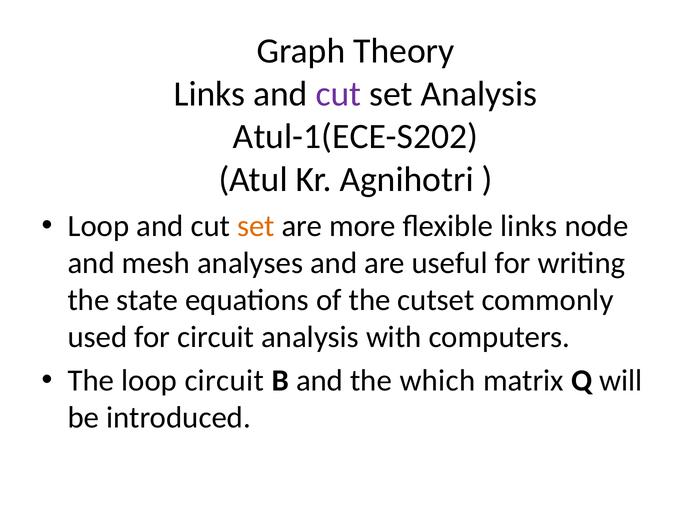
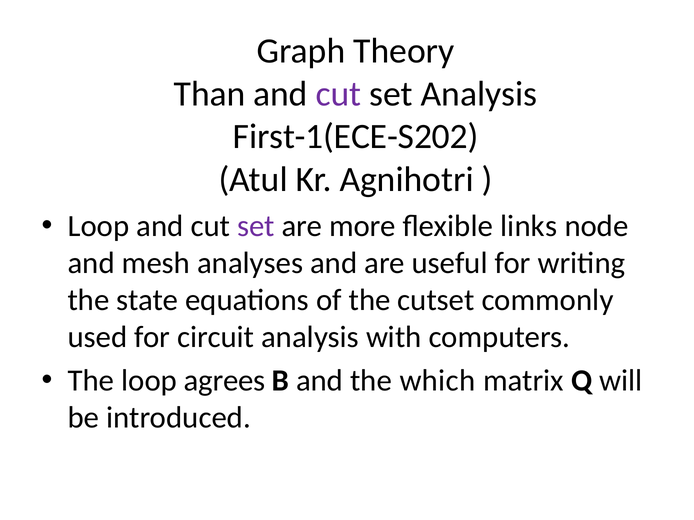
Links at (210, 94): Links -> Than
Atul-1(ECE-S202: Atul-1(ECE-S202 -> First-1(ECE-S202
set at (256, 227) colour: orange -> purple
loop circuit: circuit -> agrees
